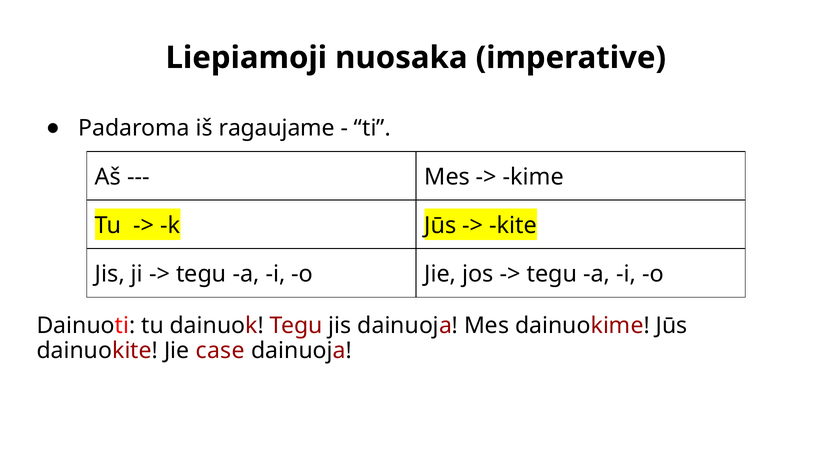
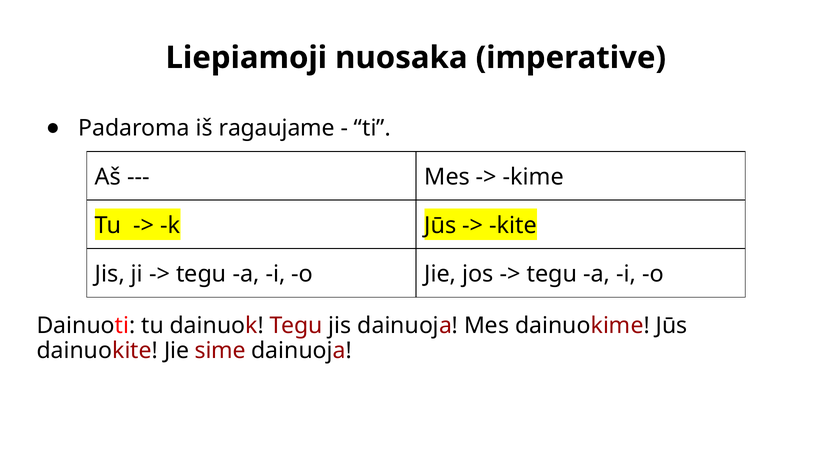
case: case -> sime
